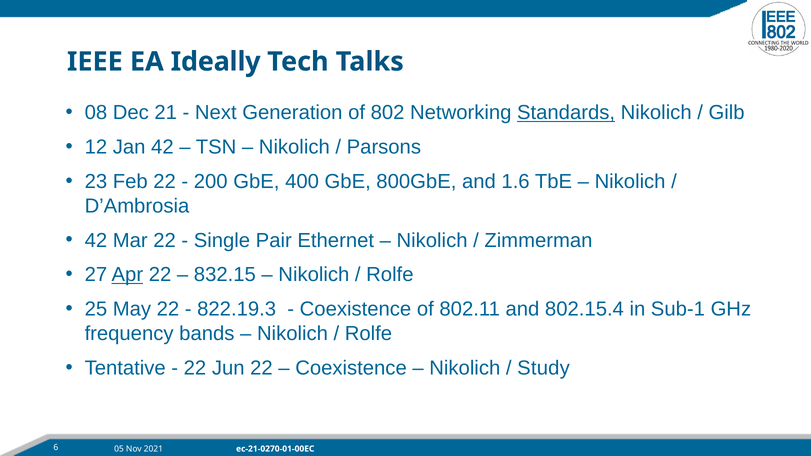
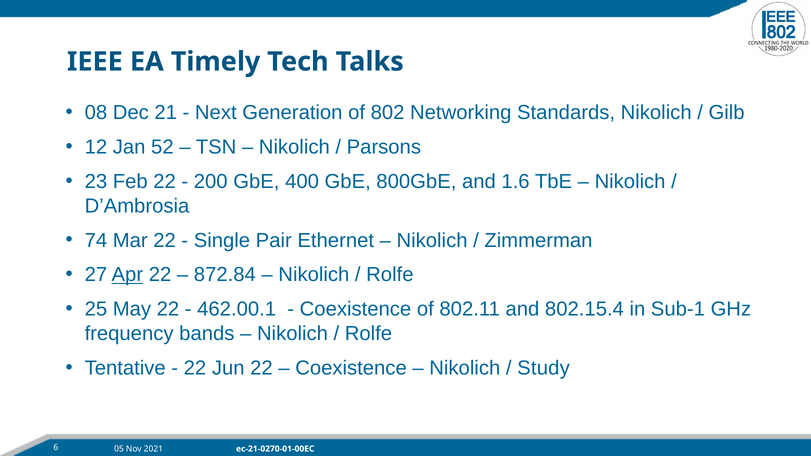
Ideally: Ideally -> Timely
Standards underline: present -> none
Jan 42: 42 -> 52
42 at (96, 240): 42 -> 74
832.15: 832.15 -> 872.84
822.19.3: 822.19.3 -> 462.00.1
